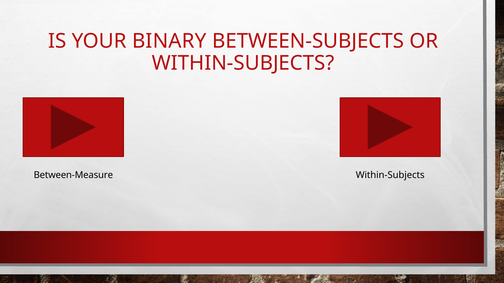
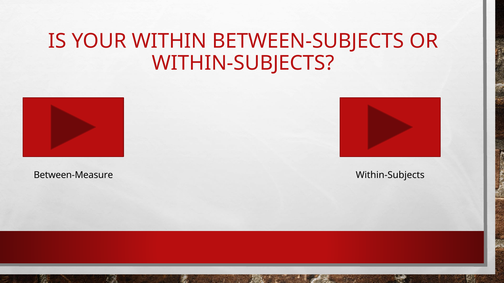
BINARY: BINARY -> WITHIN
